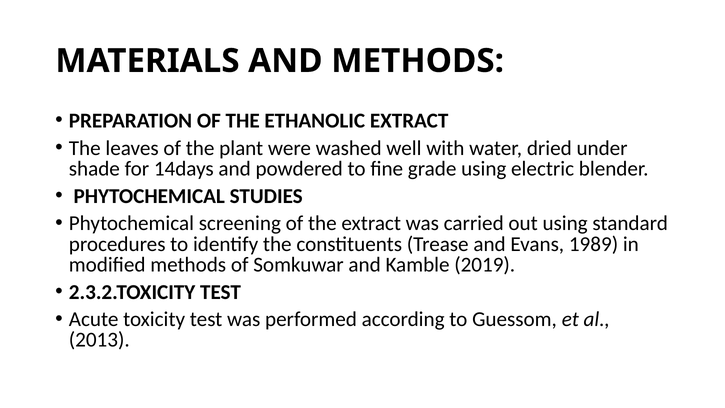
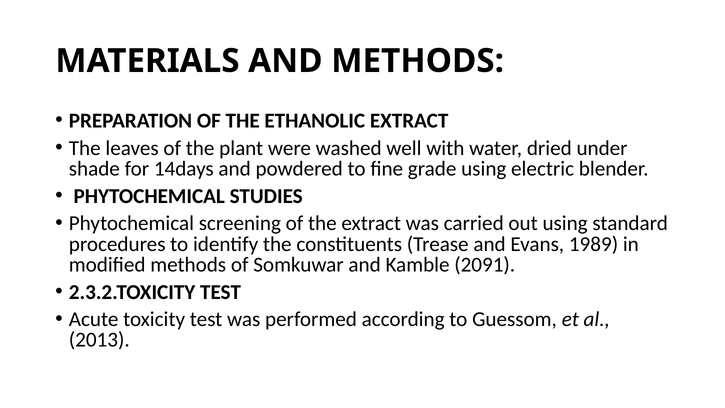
2019: 2019 -> 2091
